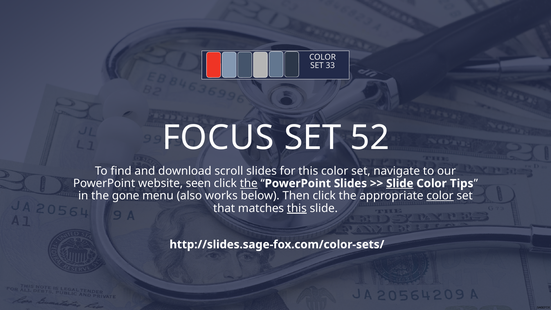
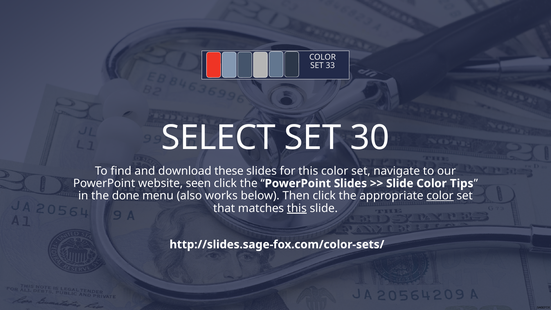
FOCUS: FOCUS -> SELECT
52: 52 -> 30
scroll: scroll -> these
the at (249, 183) underline: present -> none
Slide at (400, 183) underline: present -> none
gone: gone -> done
